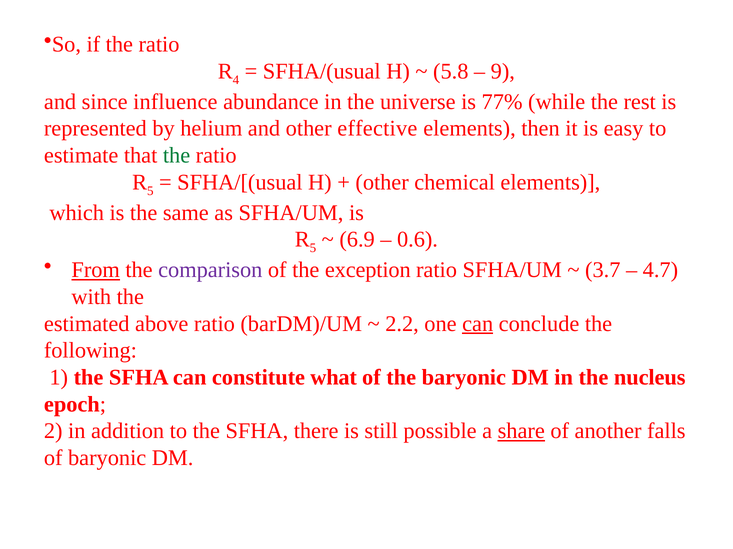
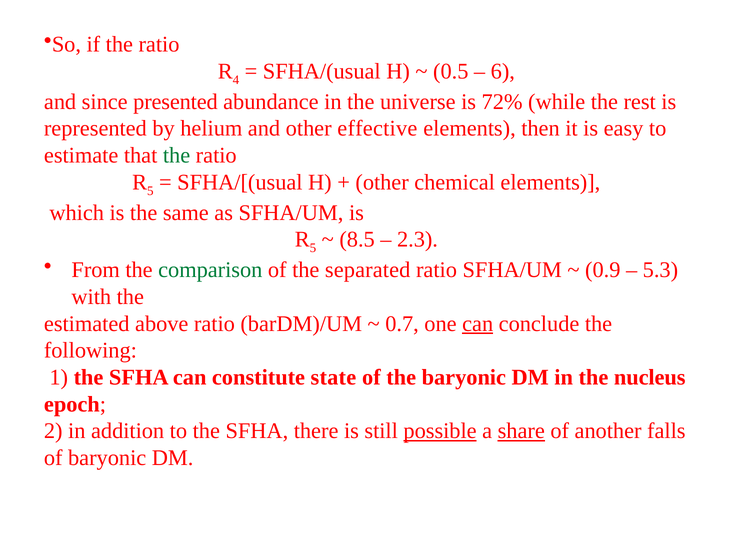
5.8: 5.8 -> 0.5
9: 9 -> 6
influence: influence -> presented
77%: 77% -> 72%
6.9: 6.9 -> 8.5
0.6: 0.6 -> 2.3
From underline: present -> none
comparison colour: purple -> green
exception: exception -> separated
3.7: 3.7 -> 0.9
4.7: 4.7 -> 5.3
2.2: 2.2 -> 0.7
what: what -> state
possible underline: none -> present
